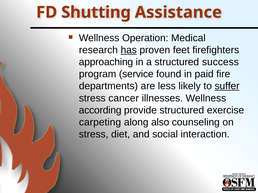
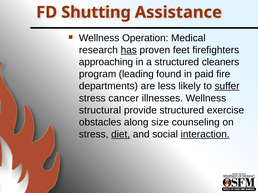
success: success -> cleaners
service: service -> leading
according: according -> structural
carpeting: carpeting -> obstacles
also: also -> size
diet underline: none -> present
interaction underline: none -> present
